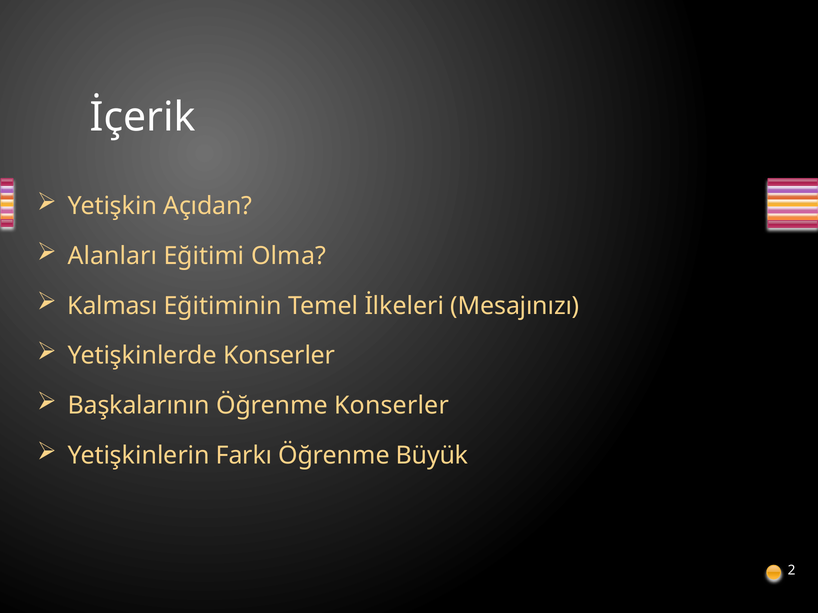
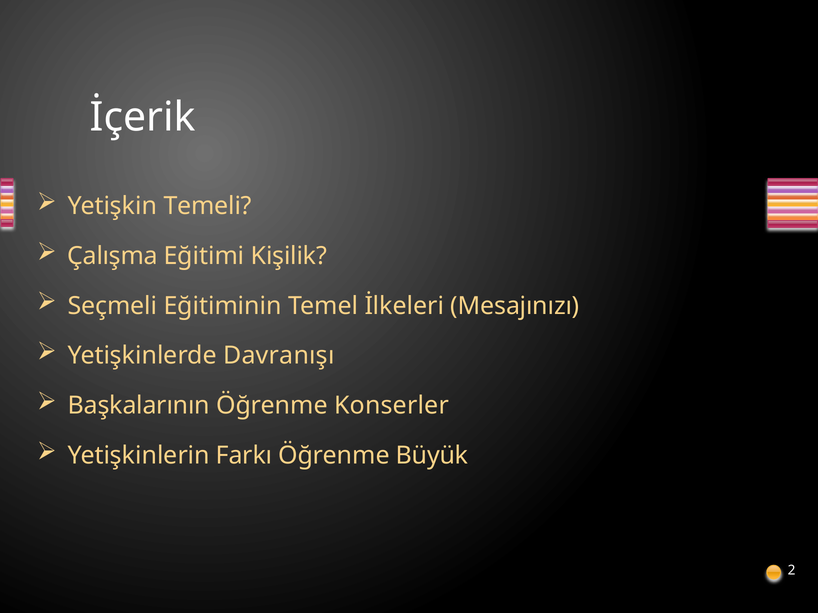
Açıdan: Açıdan -> Temeli
Alanları: Alanları -> Çalışma
Olma: Olma -> Kişilik
Kalması: Kalması -> Seçmeli
Yetişkinlerde Konserler: Konserler -> Davranışı
